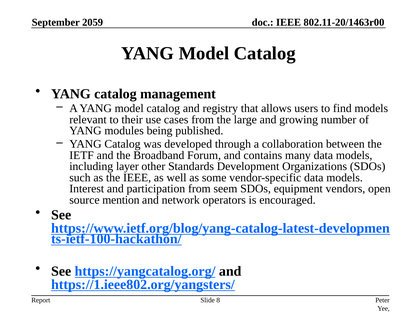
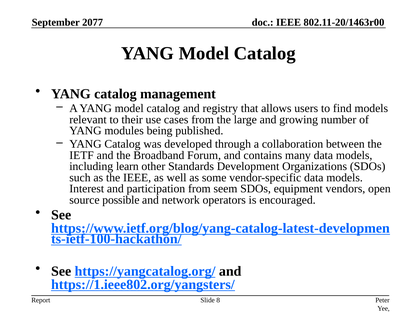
2059: 2059 -> 2077
layer: layer -> learn
mention: mention -> possible
